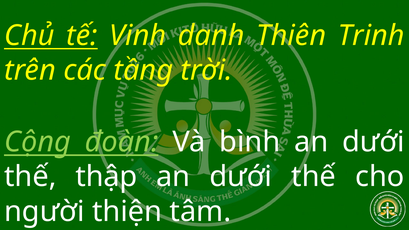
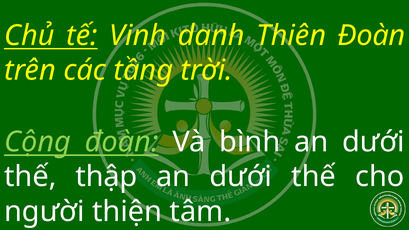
Thiên Trinh: Trinh -> Đoàn
